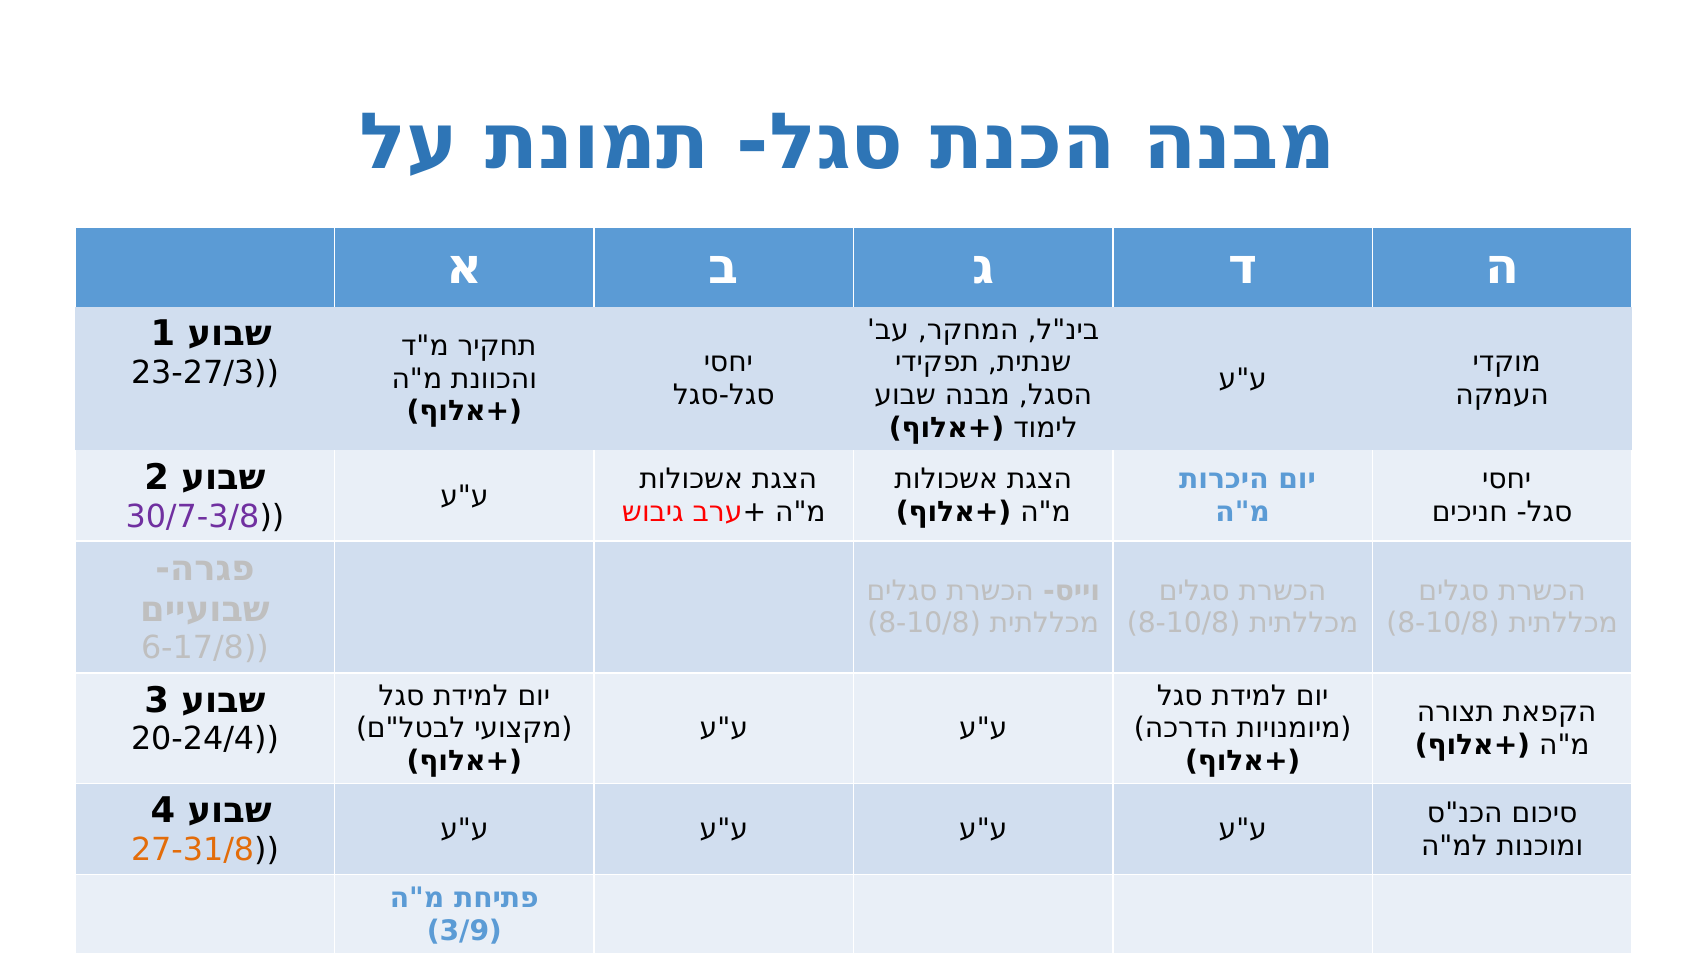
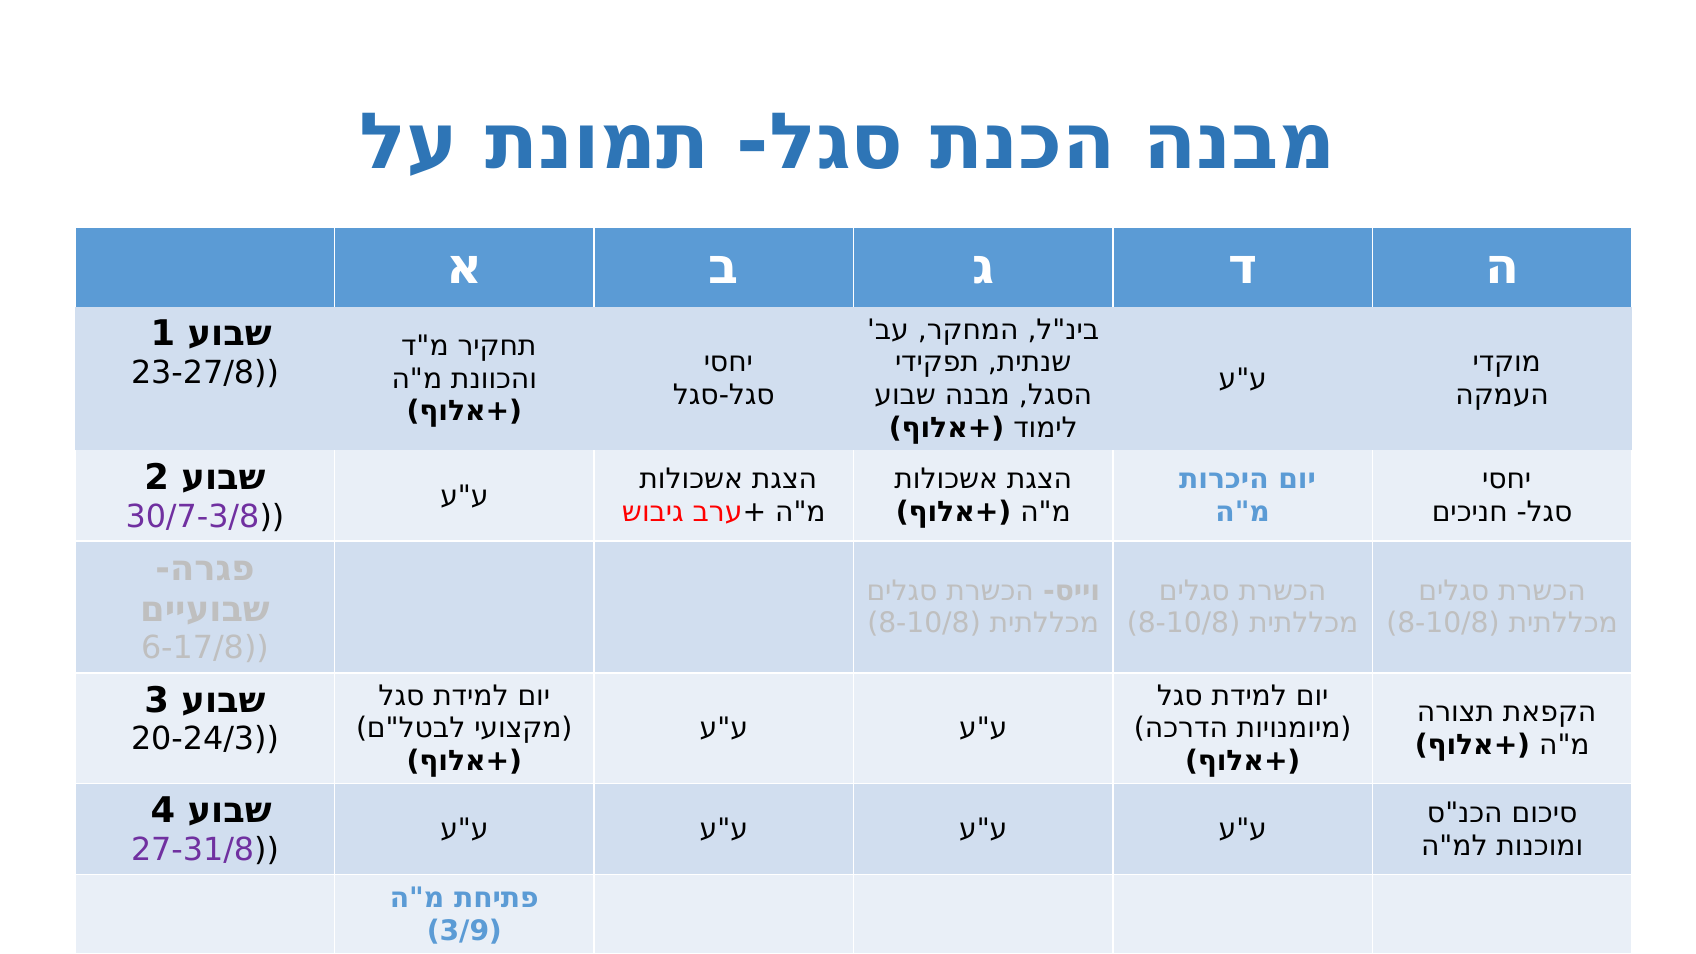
23-27/3: 23-27/3 -> 23-27/8
20-24/4: 20-24/4 -> 20-24/3
27-31/8 colour: orange -> purple
